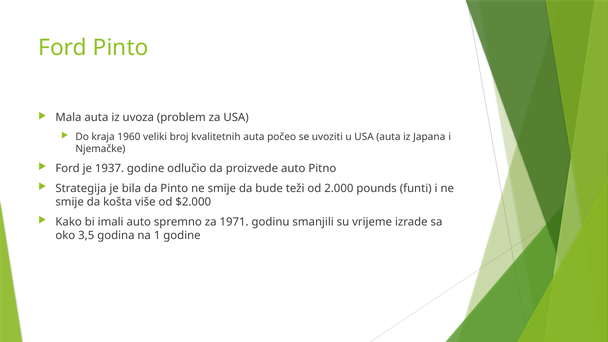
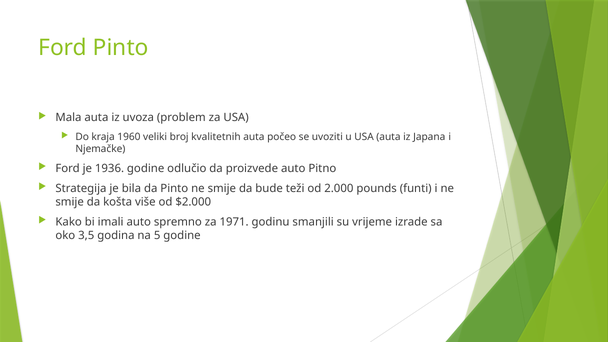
1937: 1937 -> 1936
1: 1 -> 5
